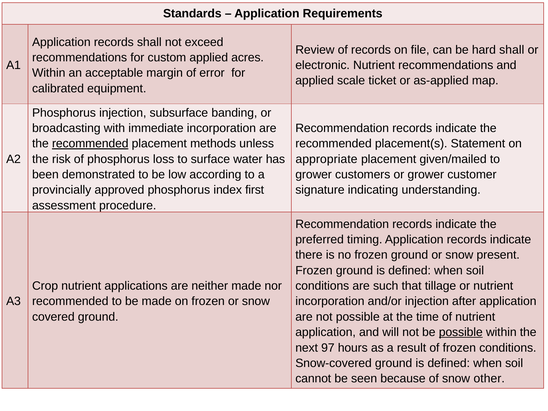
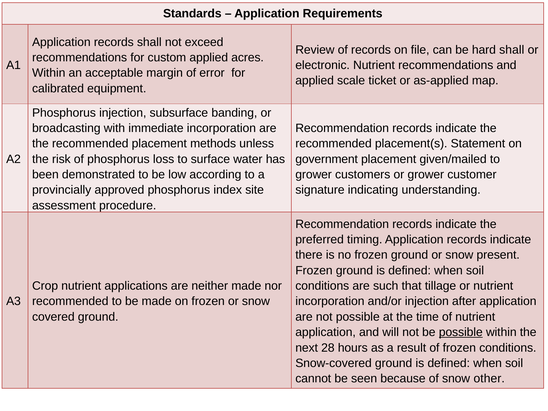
recommended at (90, 144) underline: present -> none
appropriate: appropriate -> government
first: first -> site
97: 97 -> 28
